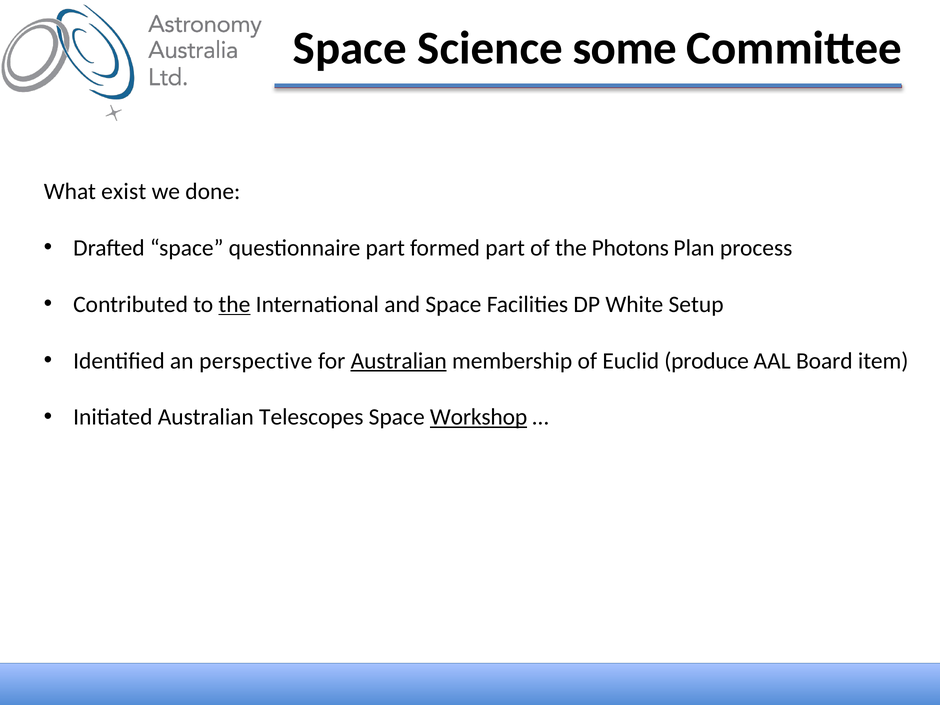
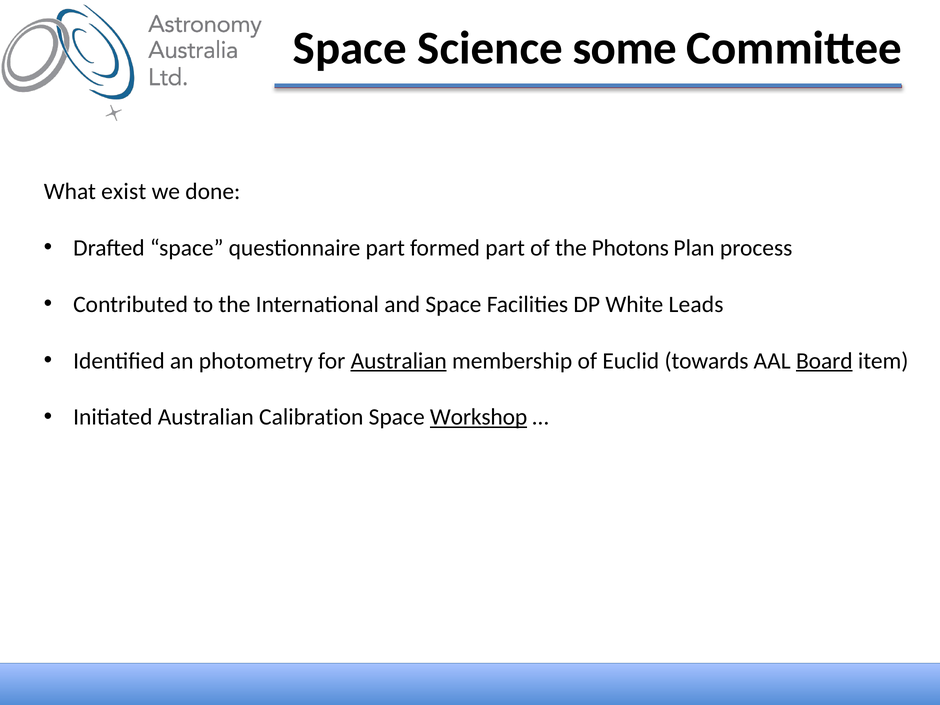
the at (234, 304) underline: present -> none
Setup: Setup -> Leads
perspective: perspective -> photometry
produce: produce -> towards
Board underline: none -> present
Telescopes: Telescopes -> Calibration
